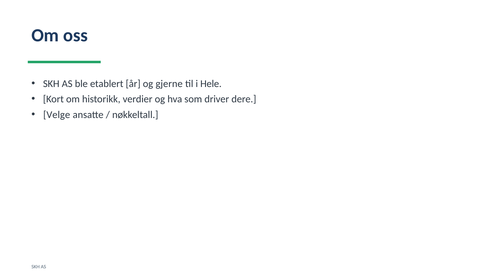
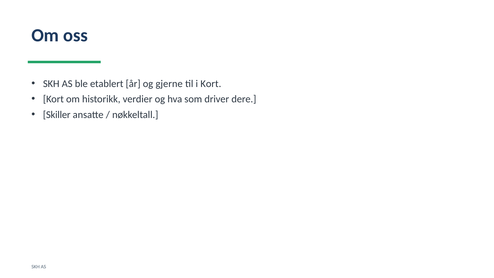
i Hele: Hele -> Kort
Velge: Velge -> Skiller
